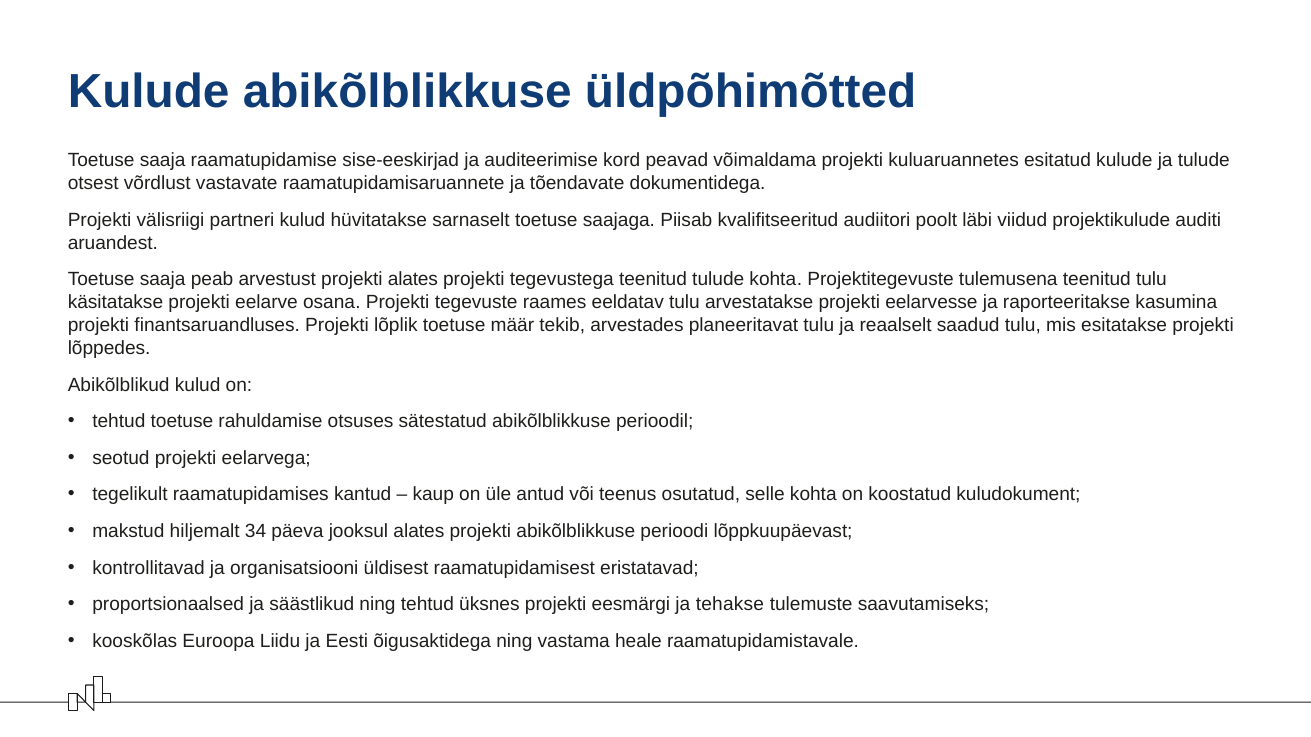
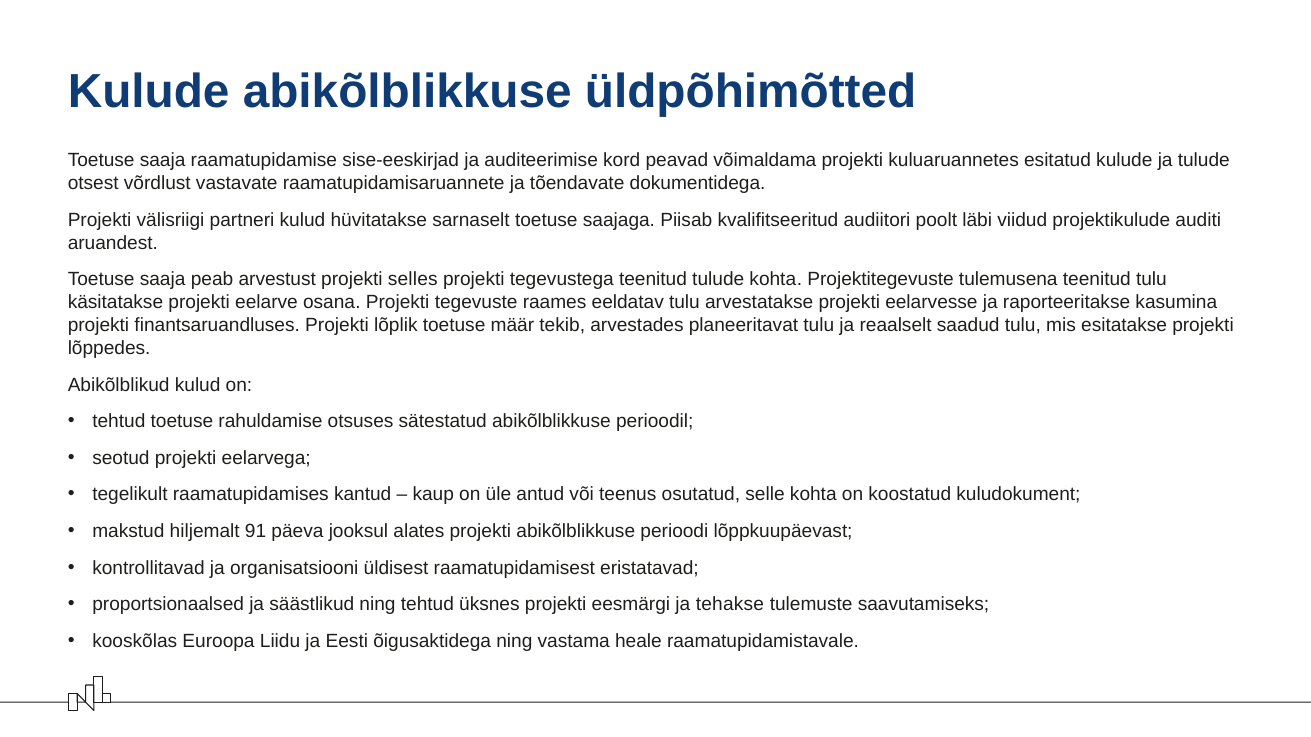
projekti alates: alates -> selles
34: 34 -> 91
